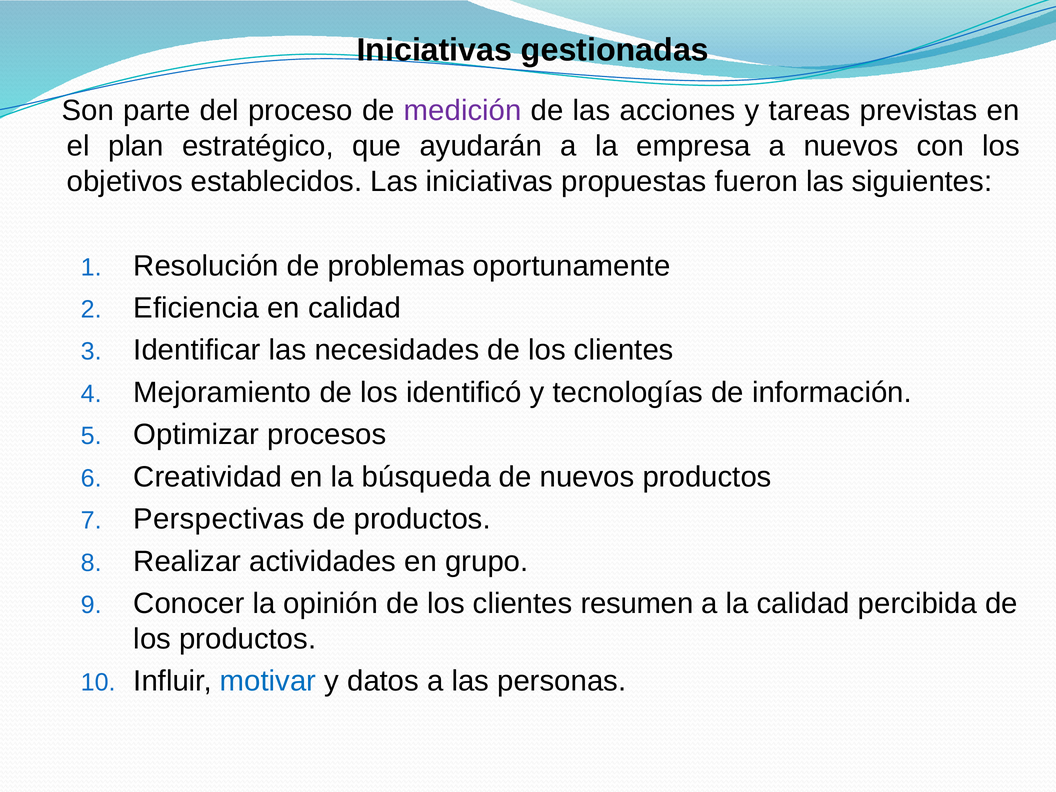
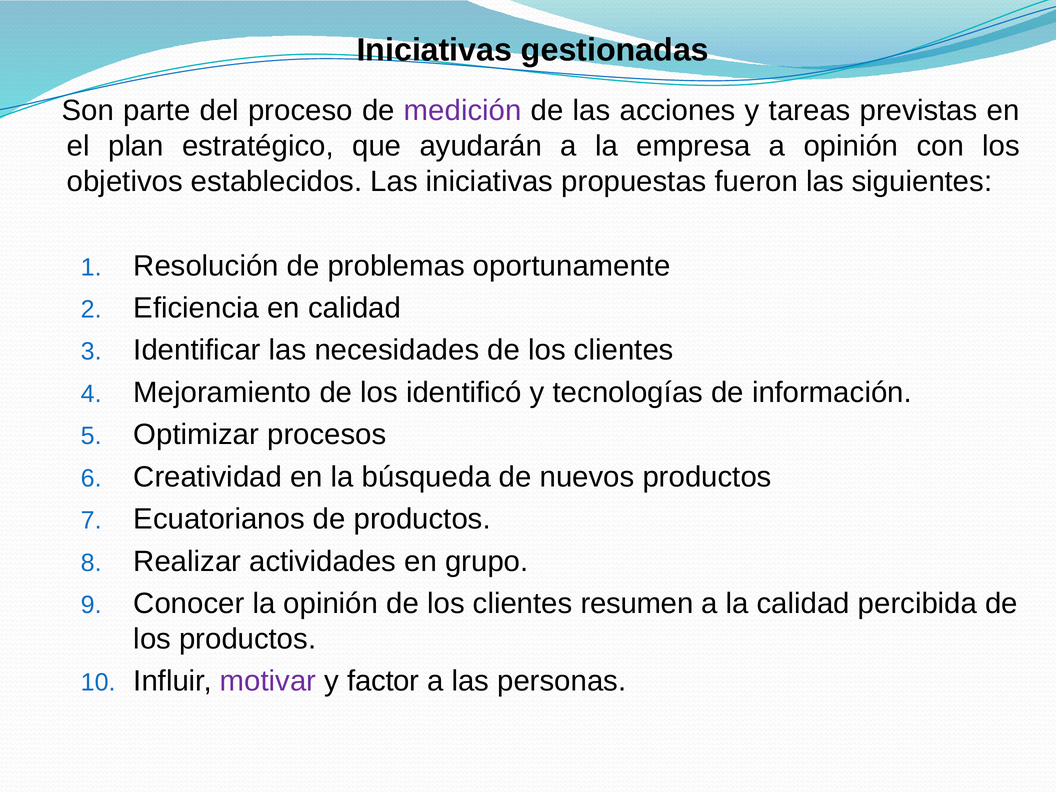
a nuevos: nuevos -> opinión
Perspectivas: Perspectivas -> Ecuatorianos
motivar colour: blue -> purple
datos: datos -> factor
